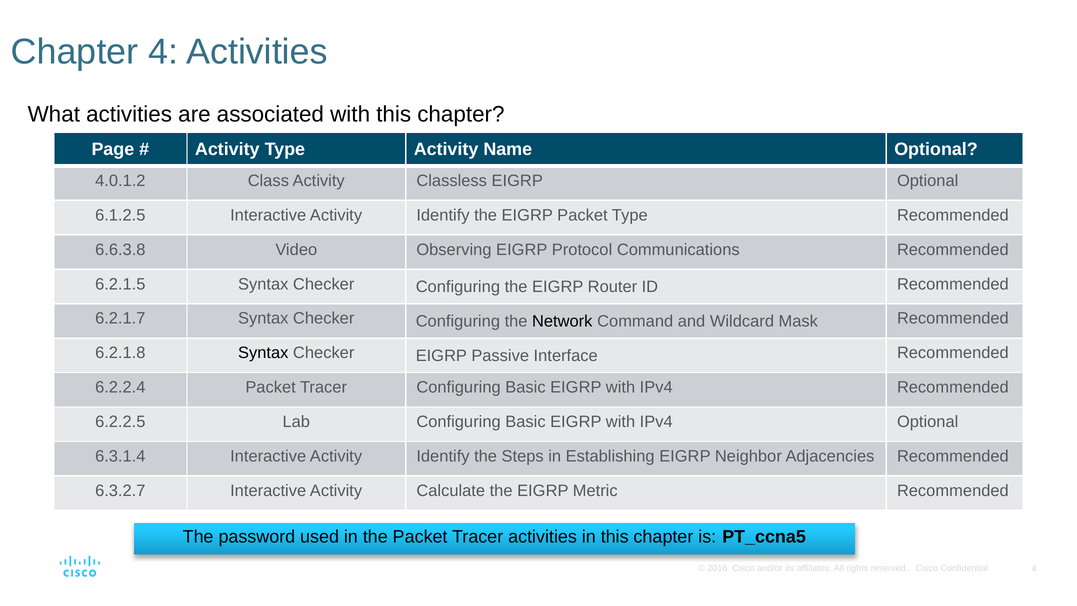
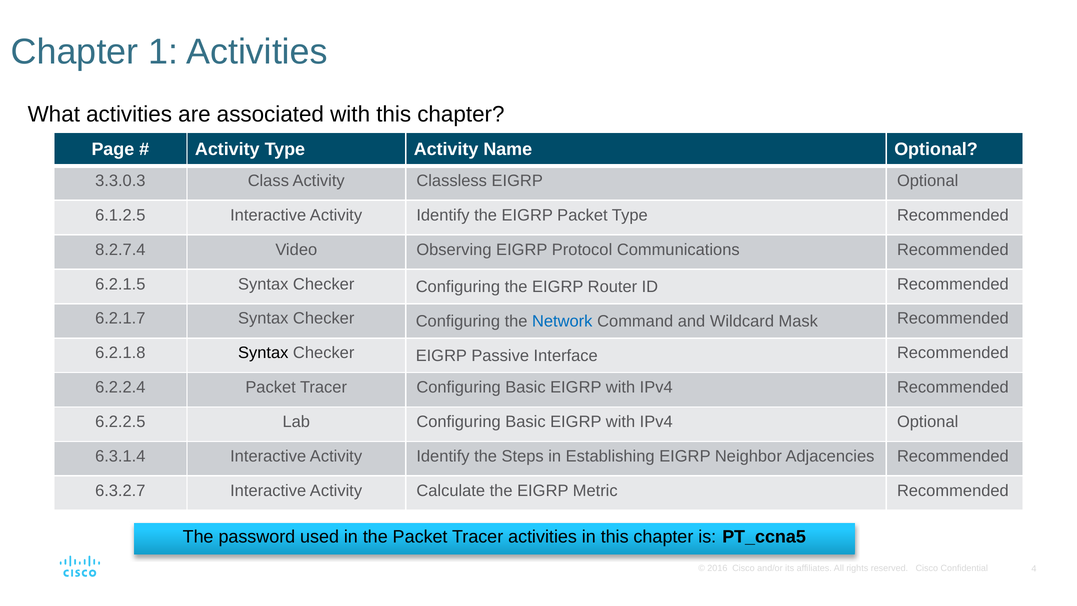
Chapter 4: 4 -> 1
4.0.1.2: 4.0.1.2 -> 3.3.0.3
6.6.3.8: 6.6.3.8 -> 8.2.7.4
Network colour: black -> blue
